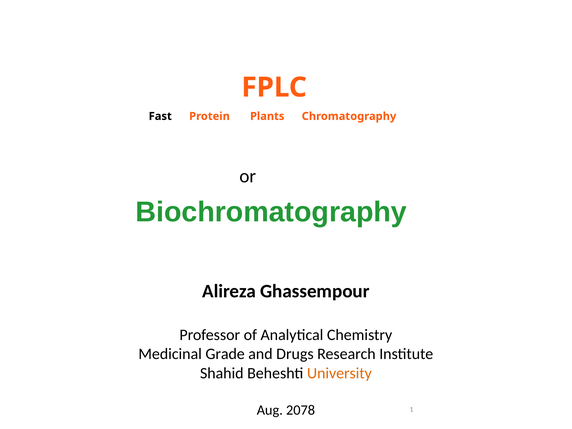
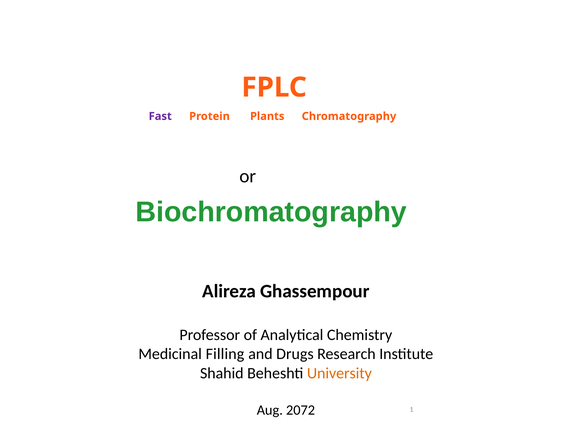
Fast colour: black -> purple
Grade: Grade -> Filling
2078: 2078 -> 2072
